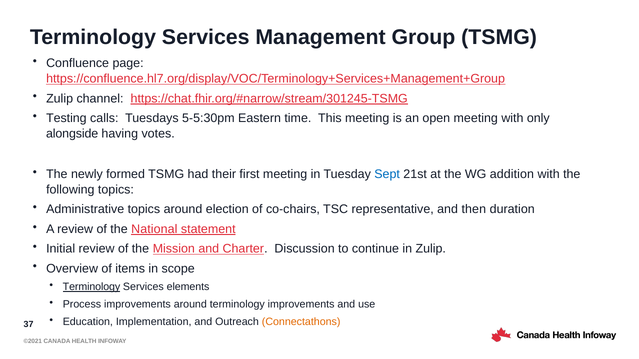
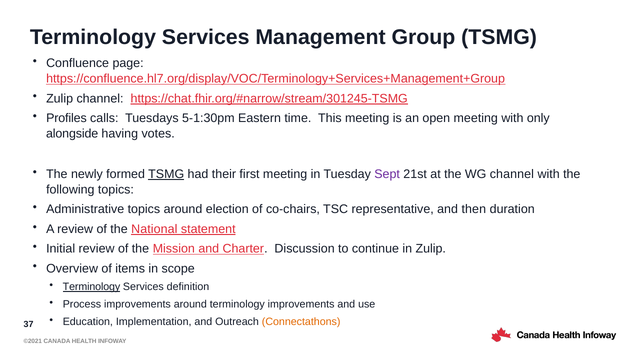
Testing: Testing -> Profiles
5-5:30pm: 5-5:30pm -> 5-1:30pm
TSMG at (166, 174) underline: none -> present
Sept colour: blue -> purple
WG addition: addition -> channel
elements: elements -> definition
